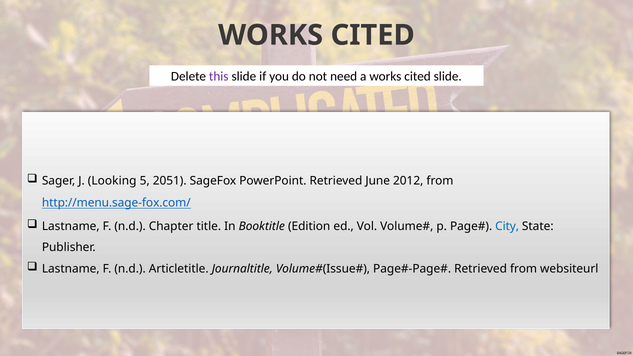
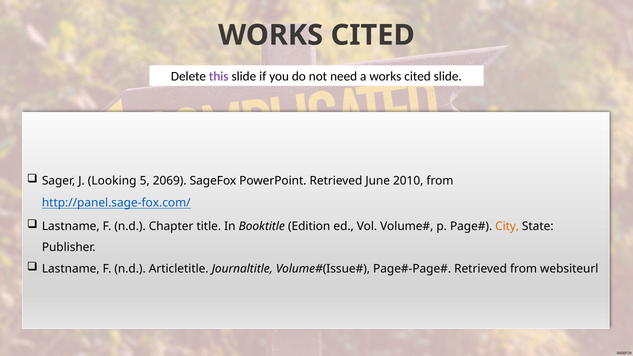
2051: 2051 -> 2069
2012: 2012 -> 2010
http://menu.sage-fox.com/: http://menu.sage-fox.com/ -> http://panel.sage-fox.com/
City colour: blue -> orange
